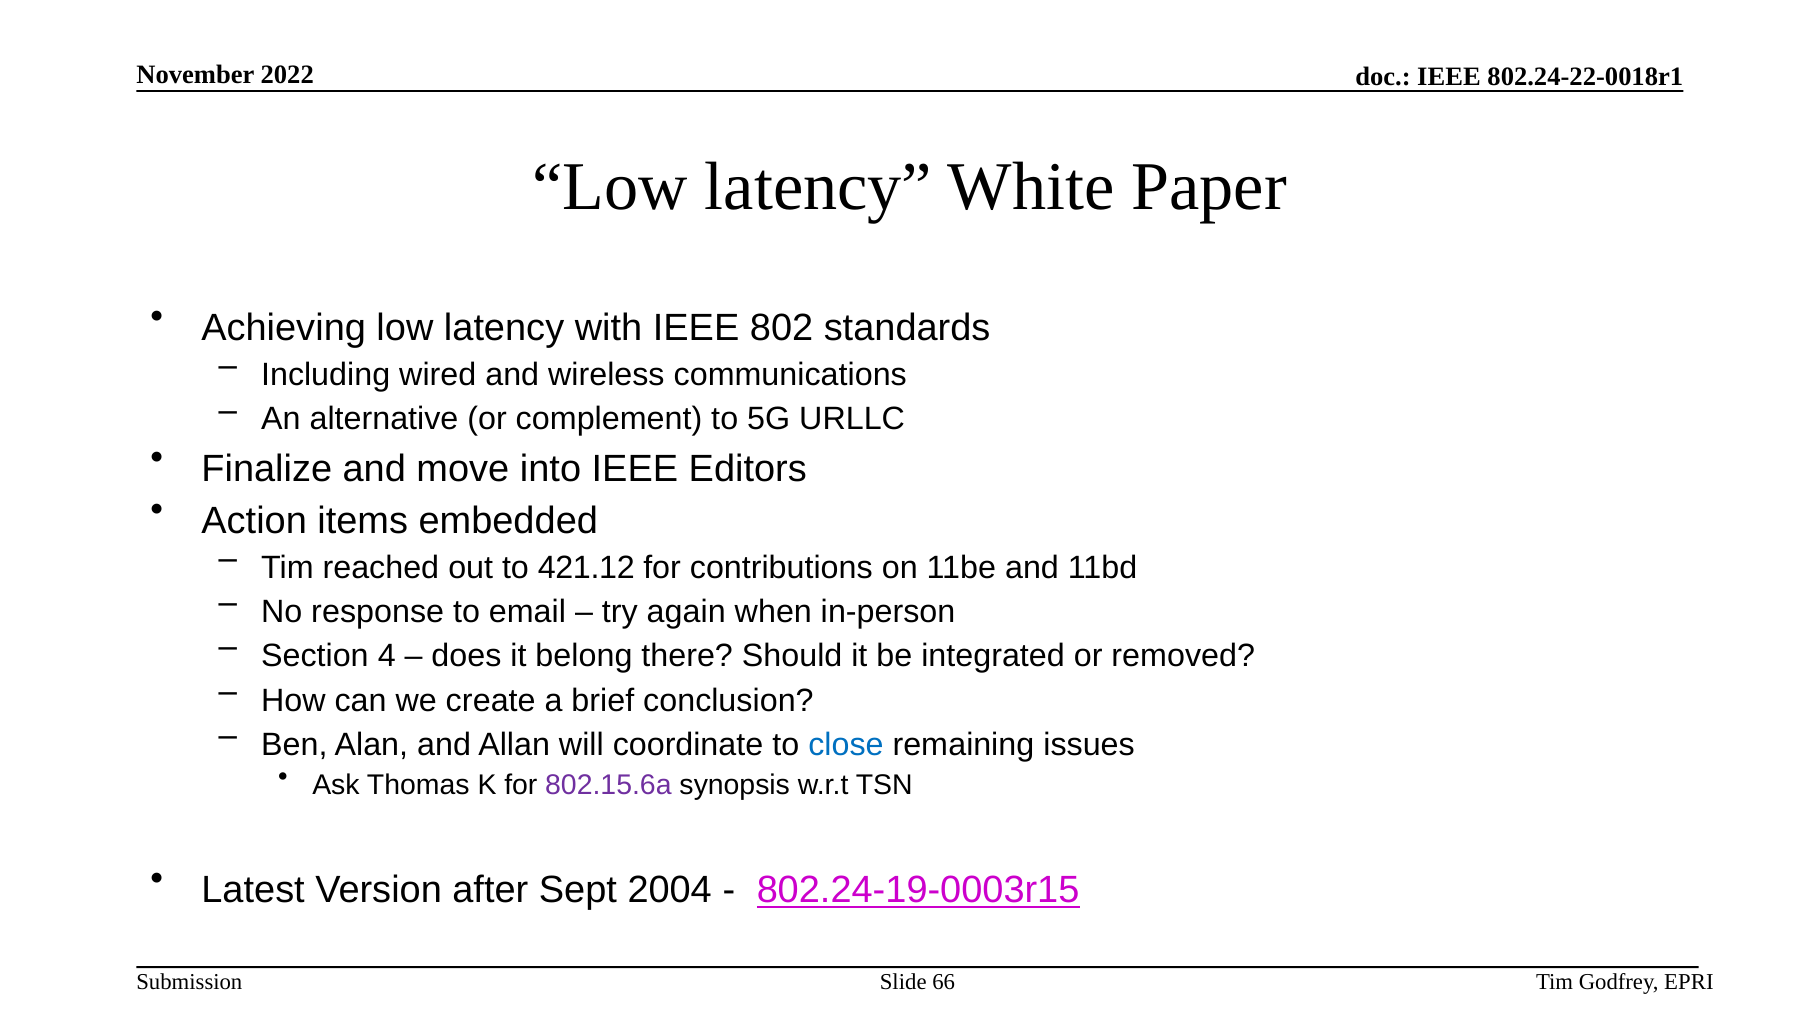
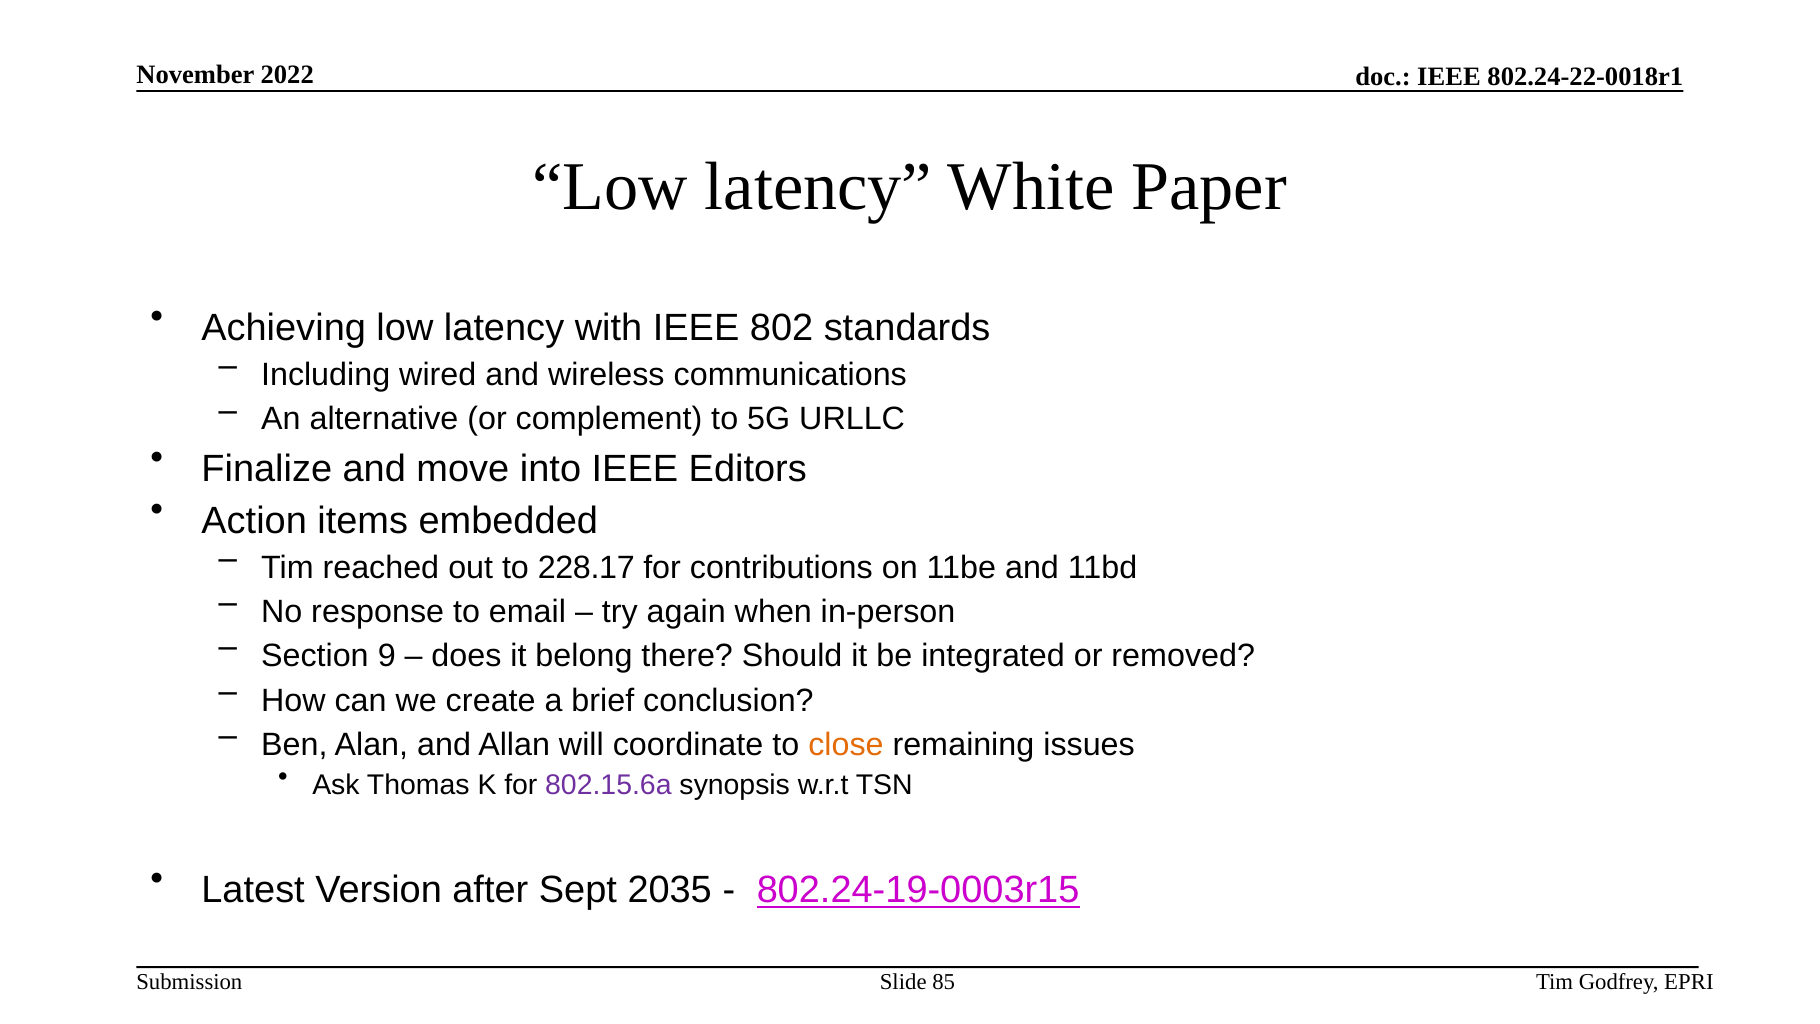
421.12: 421.12 -> 228.17
4: 4 -> 9
close colour: blue -> orange
2004: 2004 -> 2035
66: 66 -> 85
